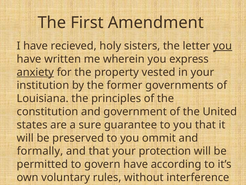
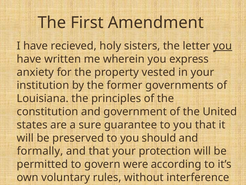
anxiety underline: present -> none
ommit: ommit -> should
govern have: have -> were
